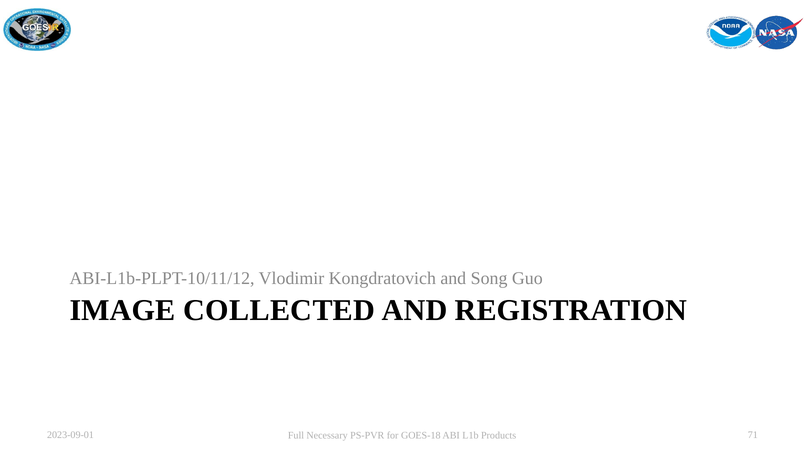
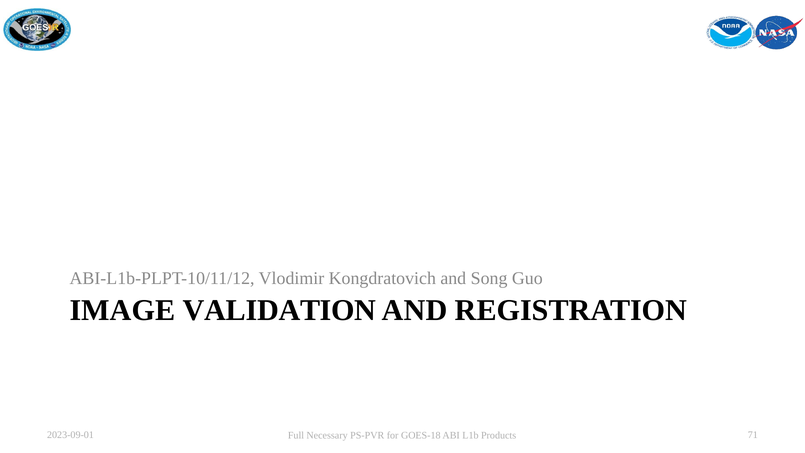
COLLECTED: COLLECTED -> VALIDATION
